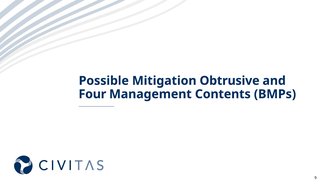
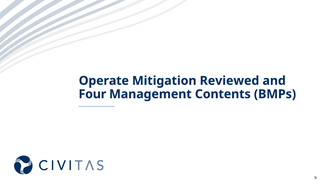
Possible: Possible -> Operate
Obtrusive: Obtrusive -> Reviewed
